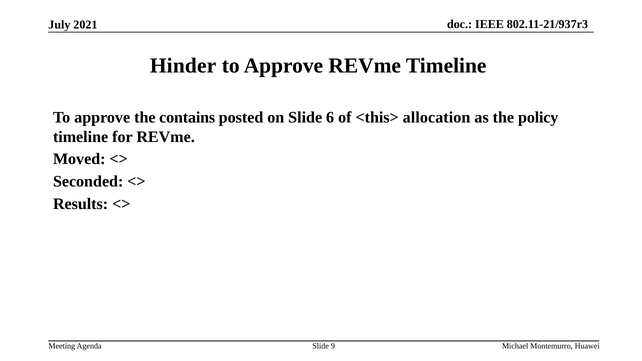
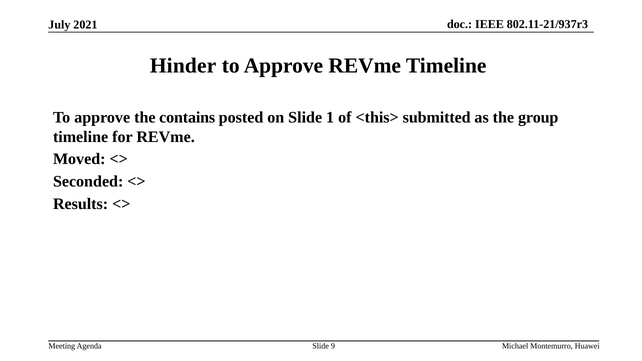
6: 6 -> 1
allocation: allocation -> submitted
policy: policy -> group
